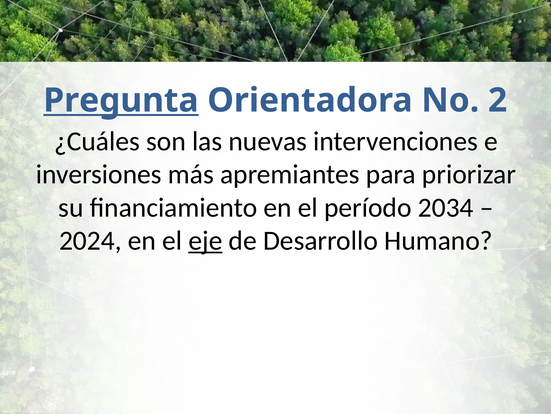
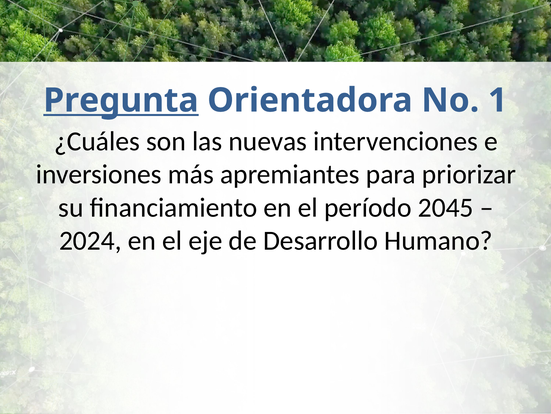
2: 2 -> 1
2034: 2034 -> 2045
eje underline: present -> none
